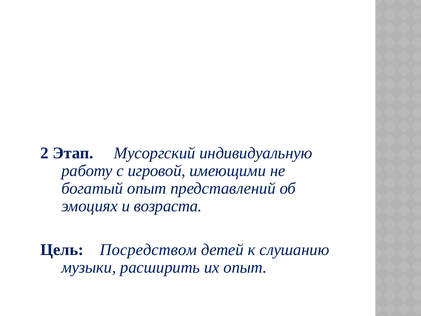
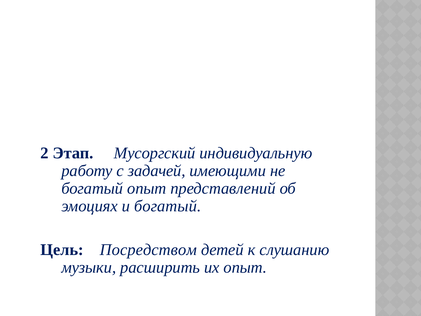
игровой: игровой -> задачей
и возраста: возраста -> богатый
